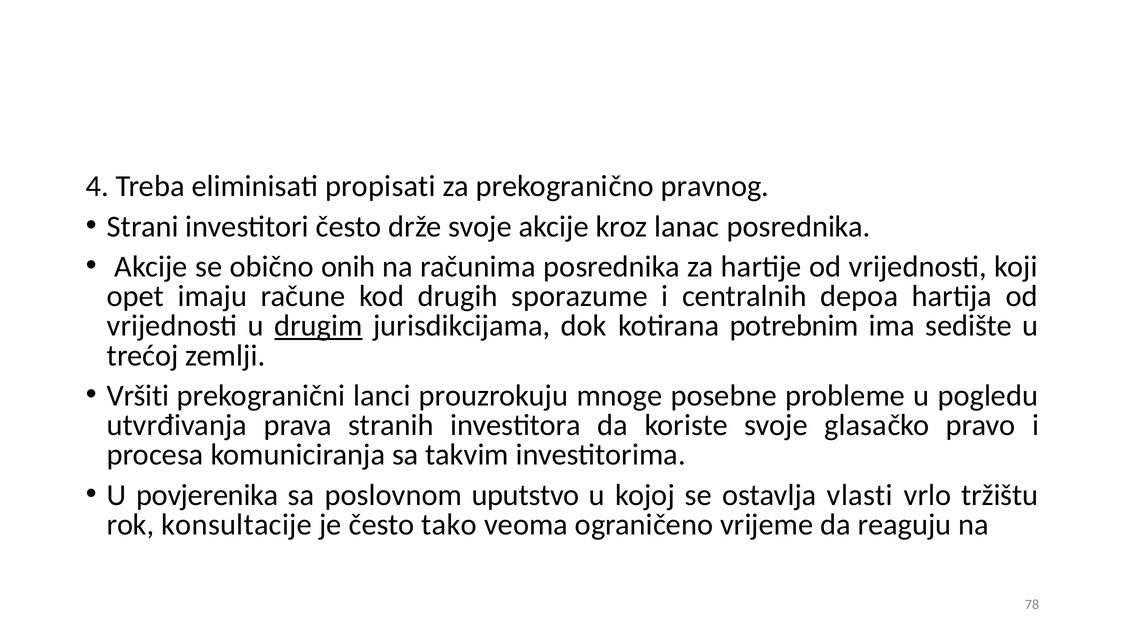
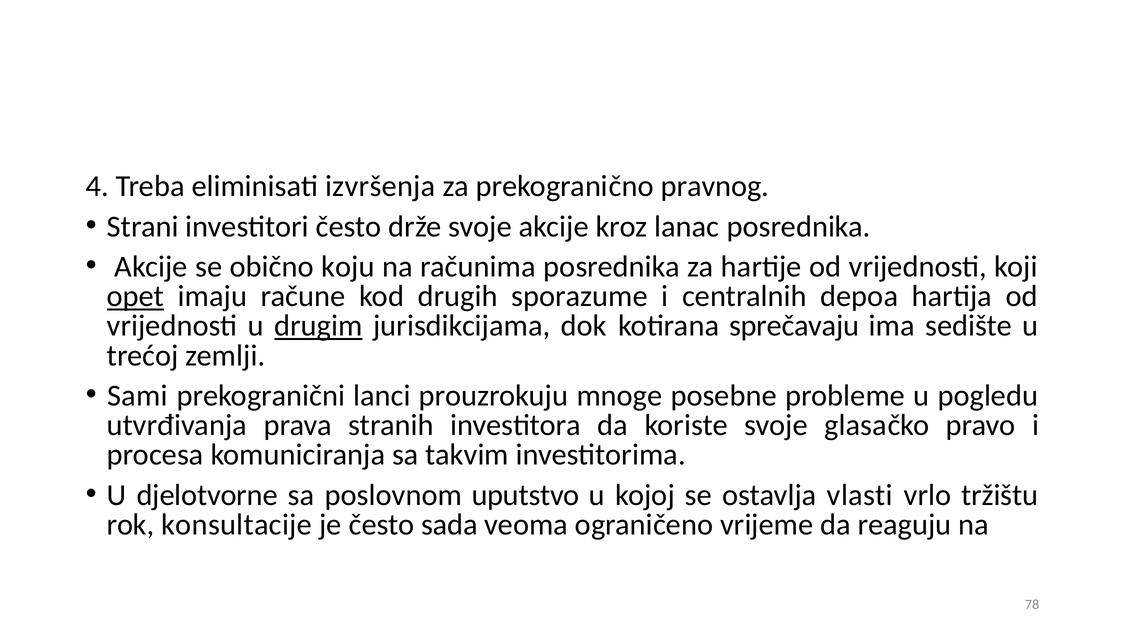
propisati: propisati -> izvršenja
onih: onih -> koju
opet underline: none -> present
potrebnim: potrebnim -> sprečavaju
Vršiti: Vršiti -> Sami
povjerenika: povjerenika -> djelotvorne
tako: tako -> sada
